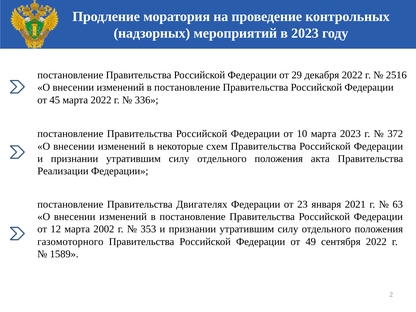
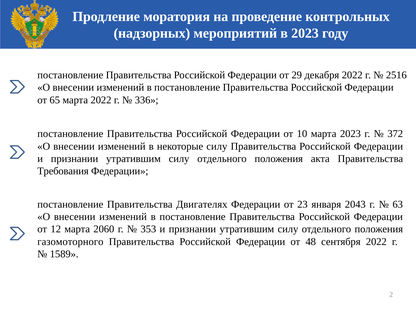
45: 45 -> 65
некоторые схем: схем -> силу
Реализации: Реализации -> Требования
2021: 2021 -> 2043
2002: 2002 -> 2060
49: 49 -> 48
